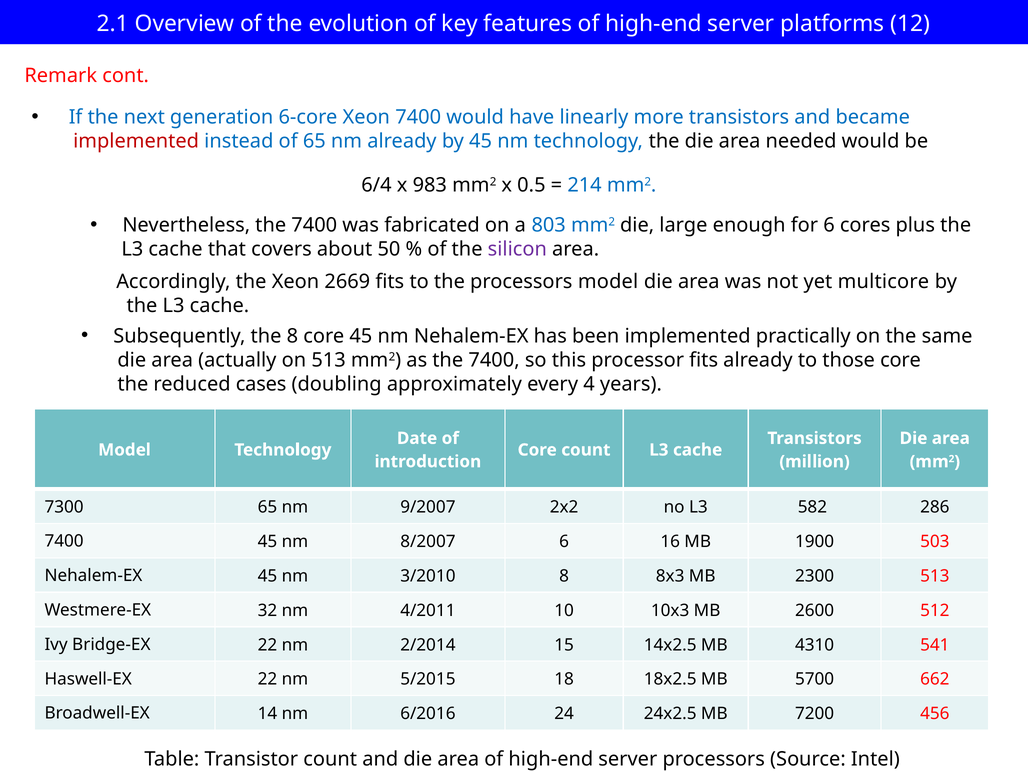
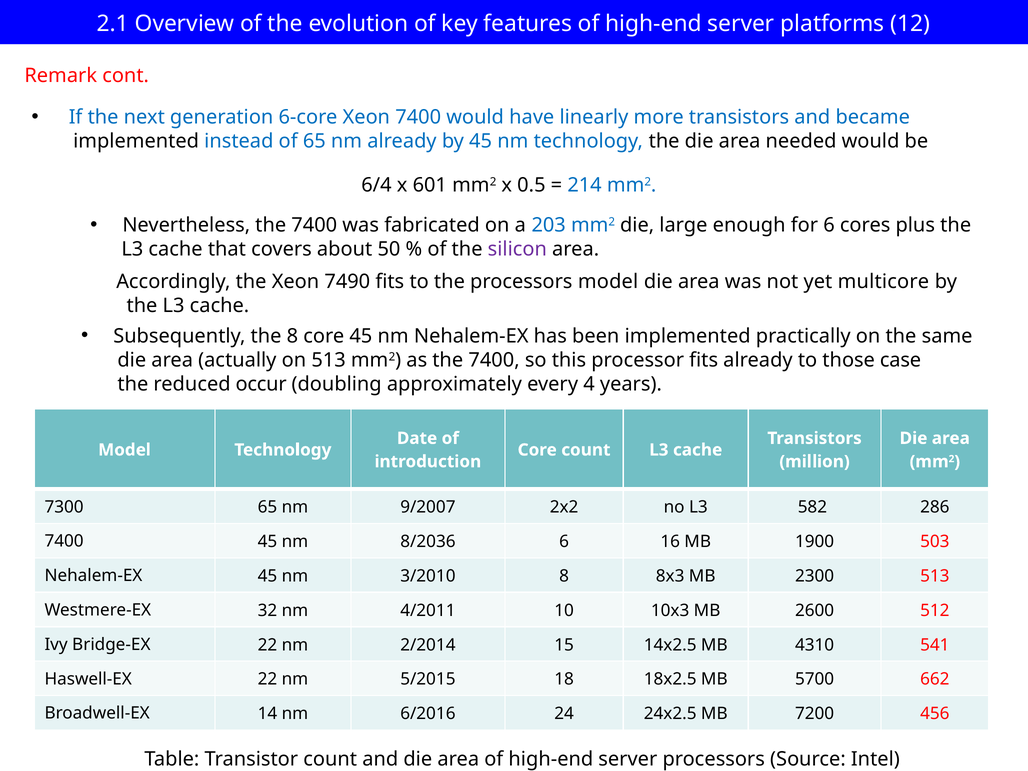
implemented at (136, 141) colour: red -> black
983: 983 -> 601
803: 803 -> 203
2669: 2669 -> 7490
those core: core -> case
cases: cases -> occur
8/2007: 8/2007 -> 8/2036
